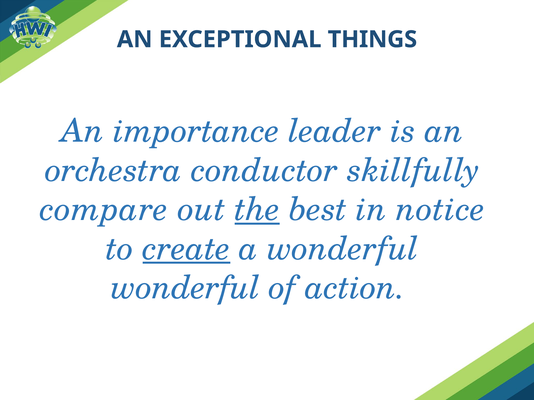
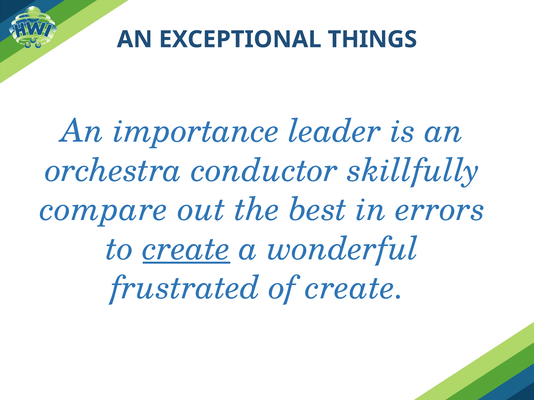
the underline: present -> none
notice: notice -> errors
wonderful at (186, 288): wonderful -> frustrated
of action: action -> create
